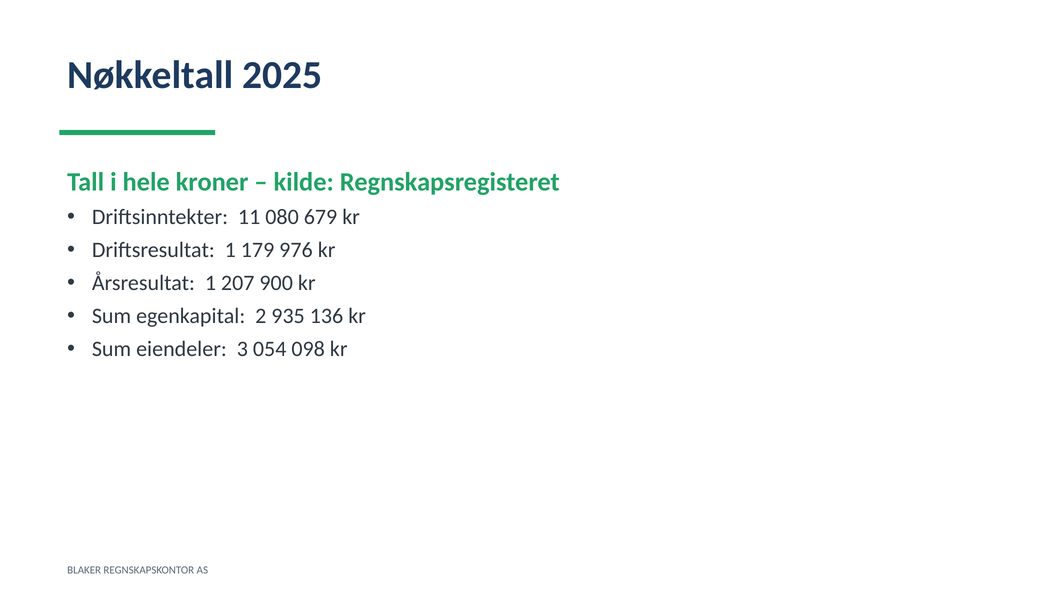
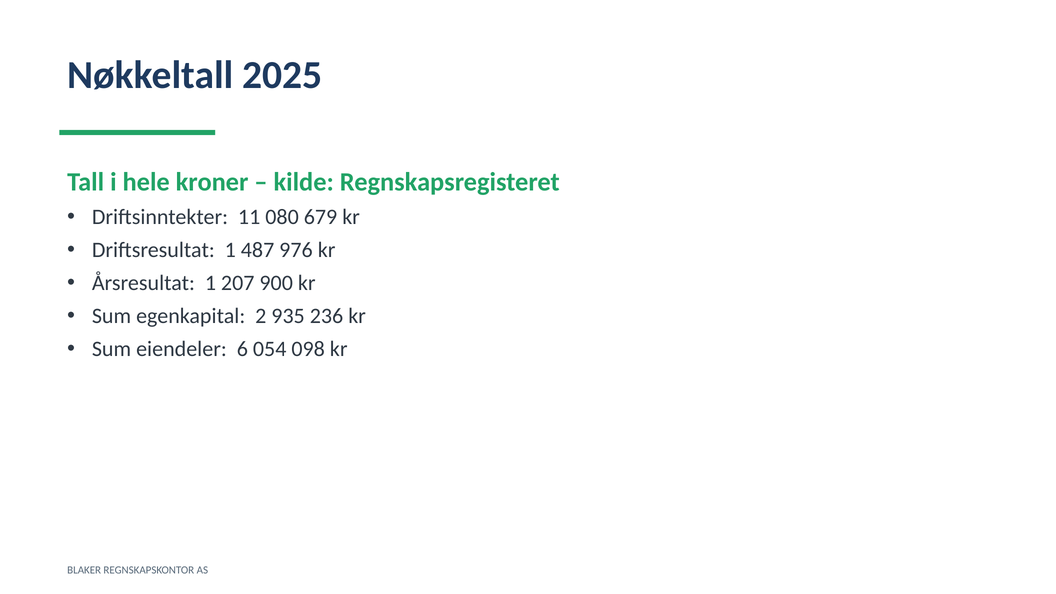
179: 179 -> 487
136: 136 -> 236
3: 3 -> 6
